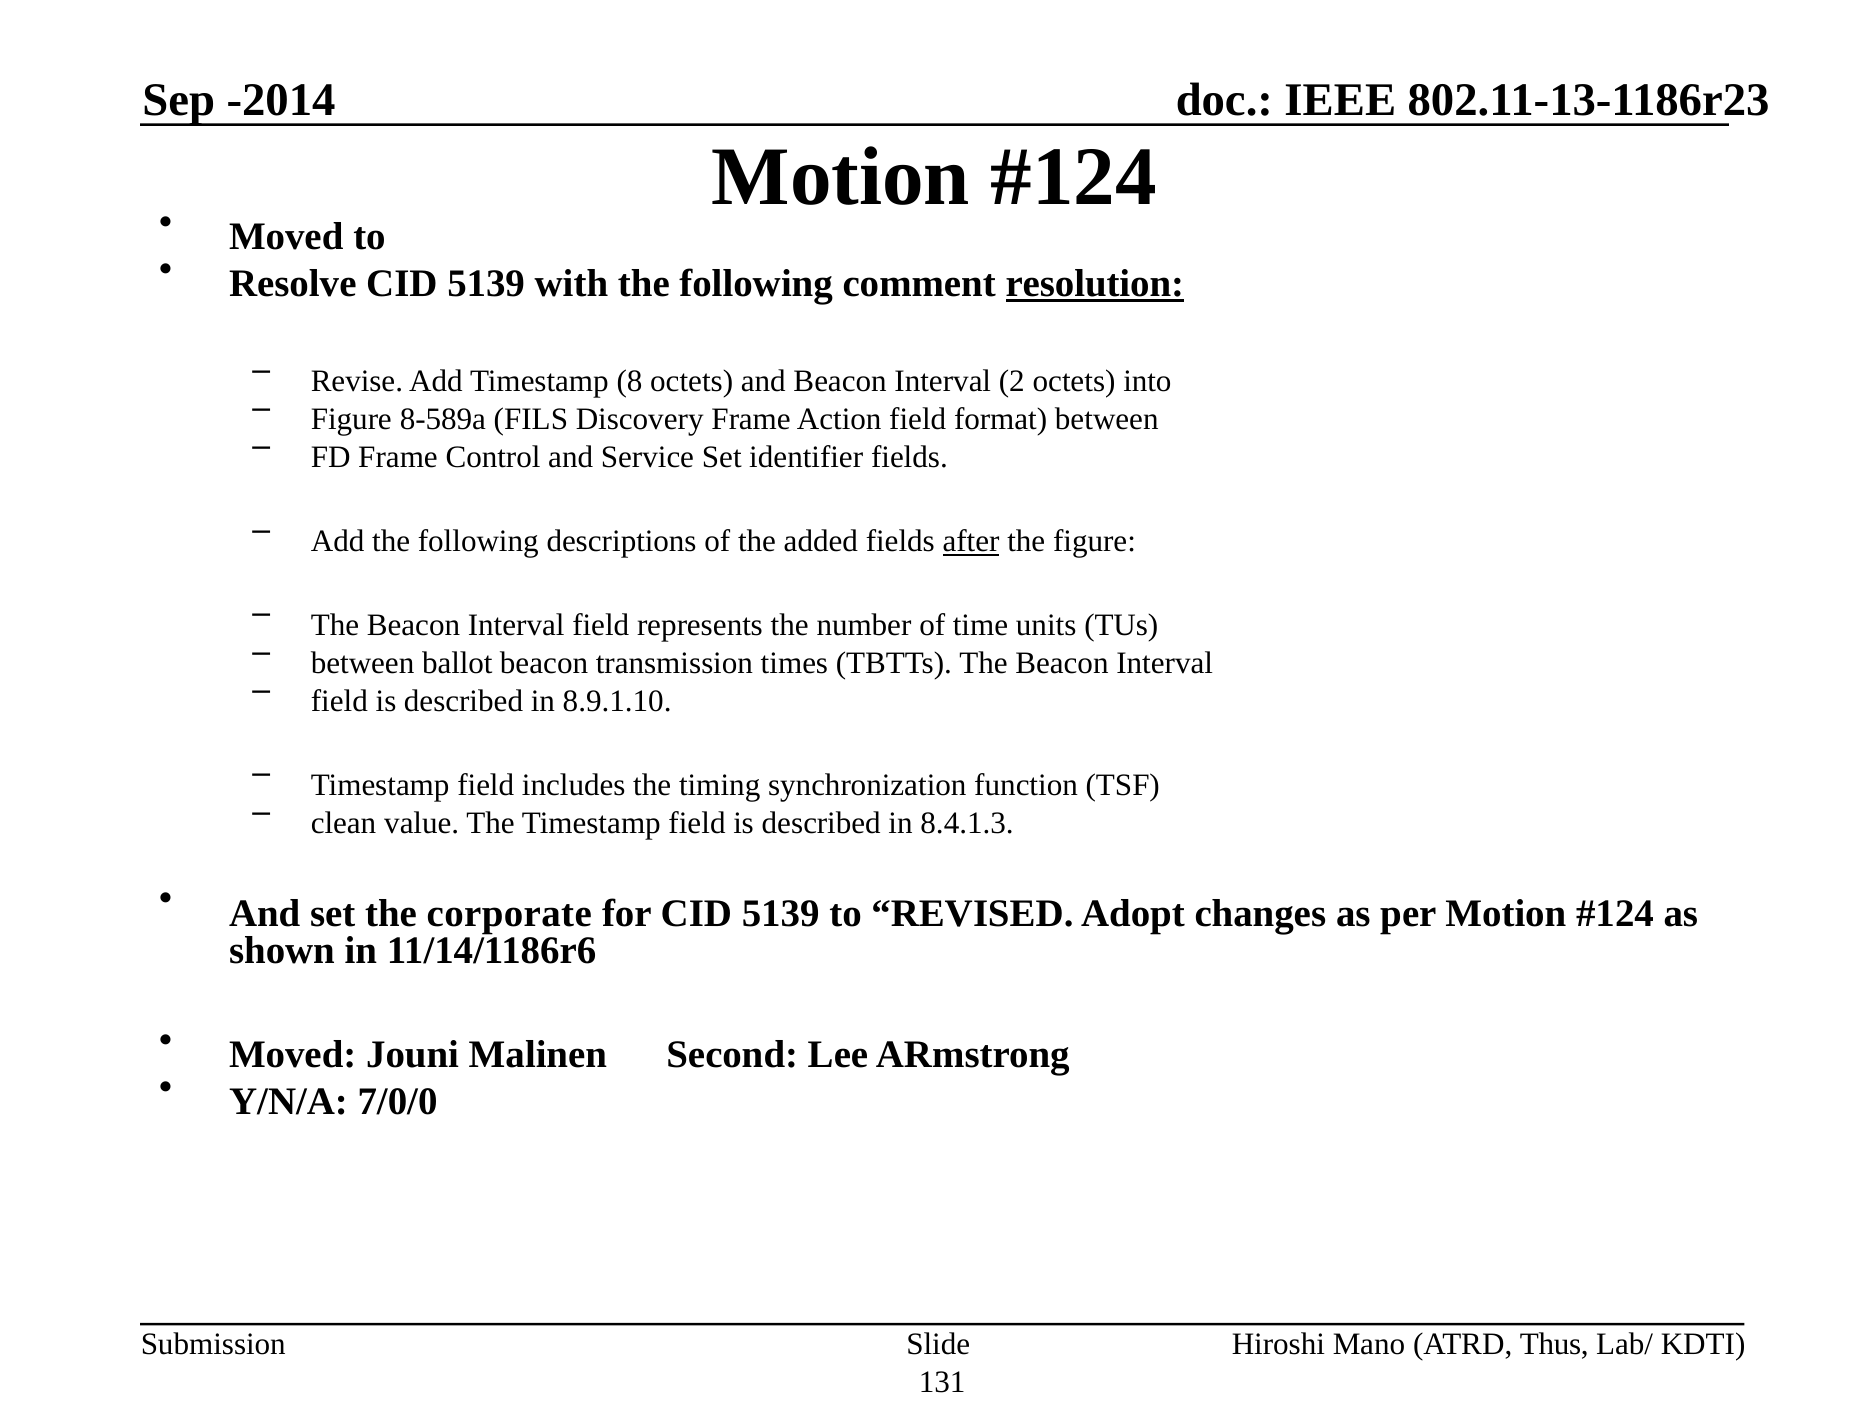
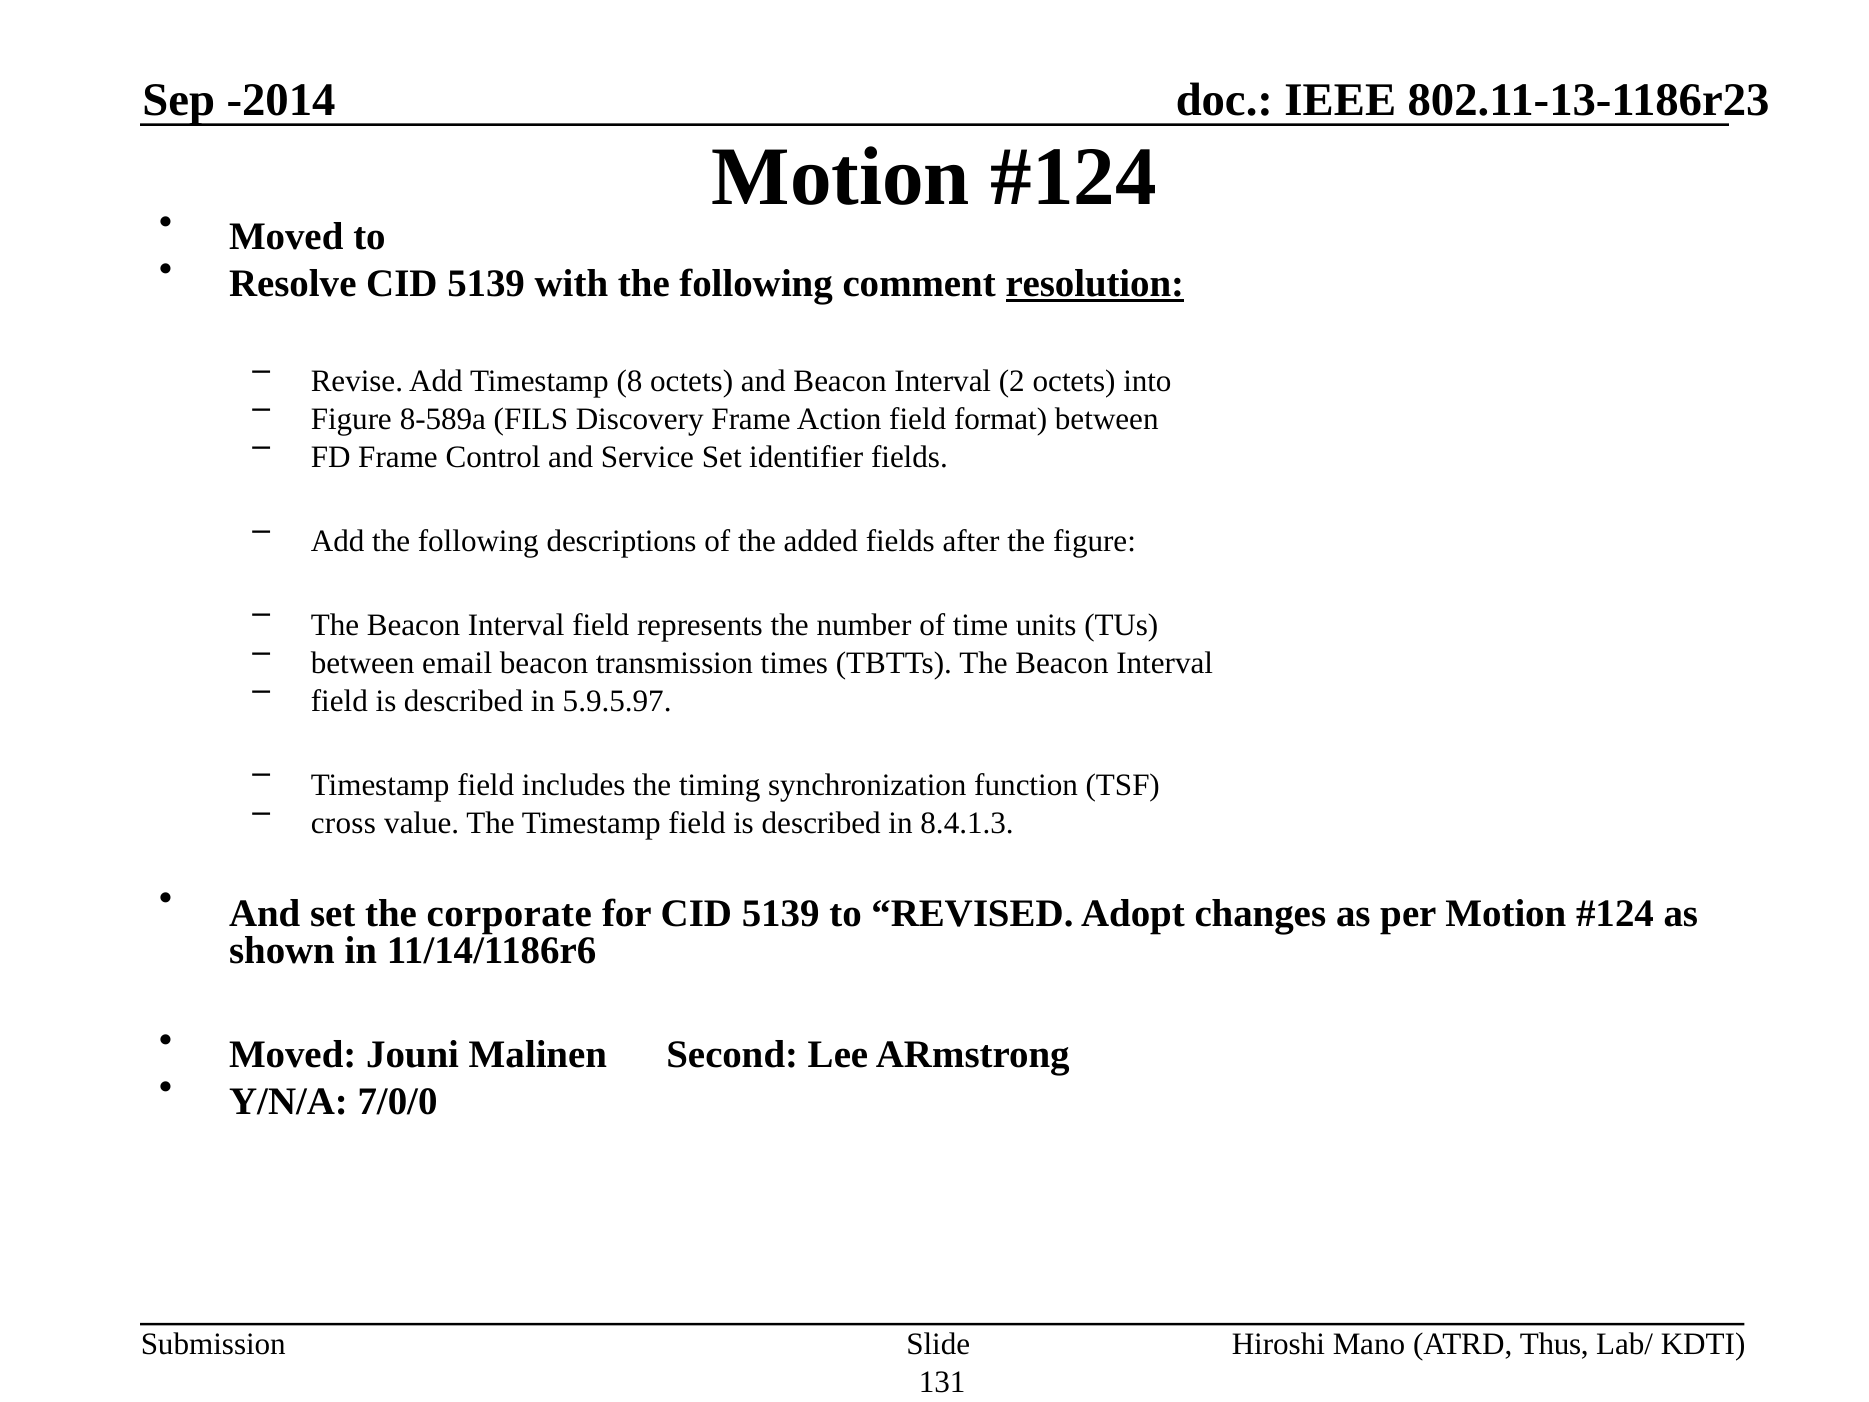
after underline: present -> none
ballot: ballot -> email
8.9.1.10: 8.9.1.10 -> 5.9.5.97
clean: clean -> cross
